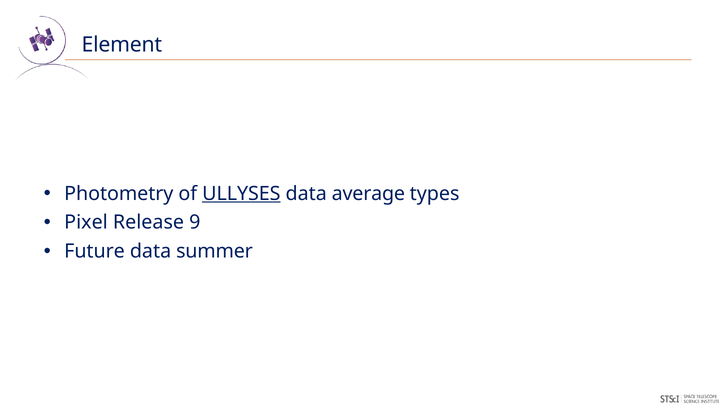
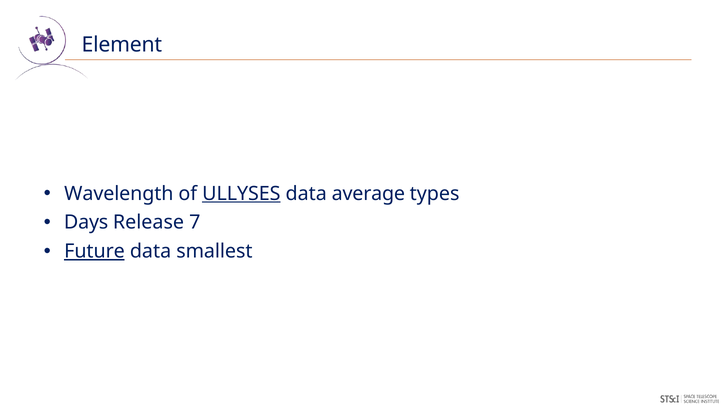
Photometry: Photometry -> Wavelength
Pixel: Pixel -> Days
9: 9 -> 7
Future underline: none -> present
summer: summer -> smallest
